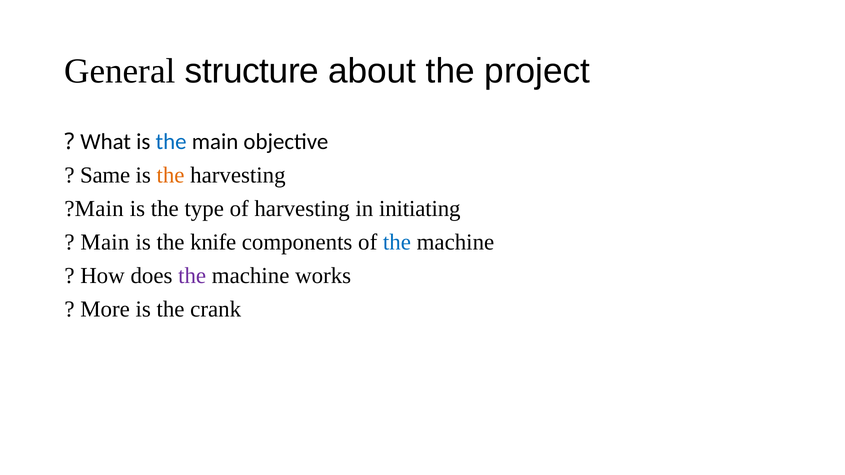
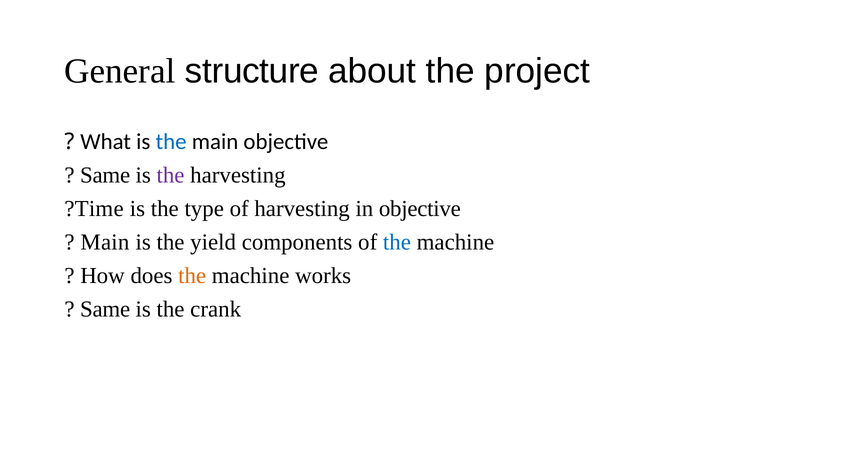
the at (171, 175) colour: orange -> purple
Main at (99, 209): Main -> Time
in initiating: initiating -> objective
knife: knife -> yield
the at (192, 276) colour: purple -> orange
More at (105, 309): More -> Same
